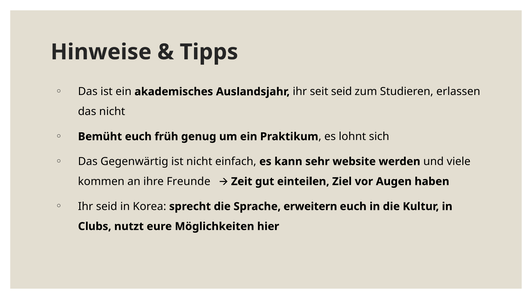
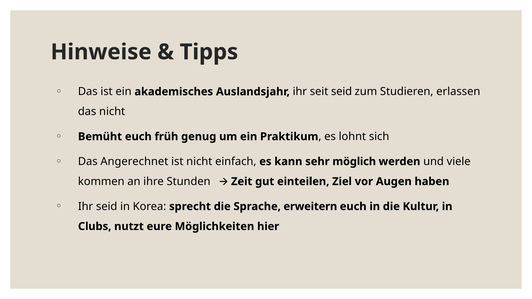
Gegenwärtig: Gegenwärtig -> Angerechnet
website: website -> möglich
Freunde: Freunde -> Stunden
